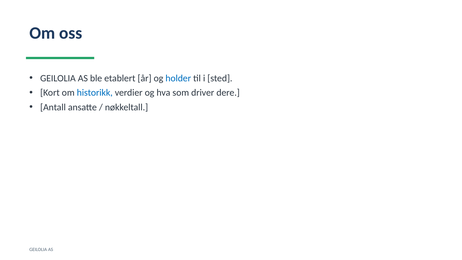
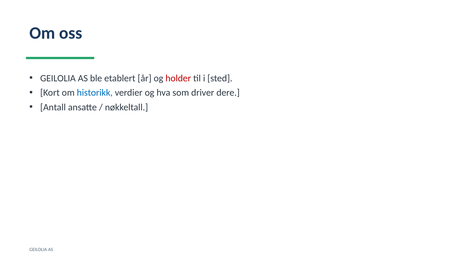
holder colour: blue -> red
